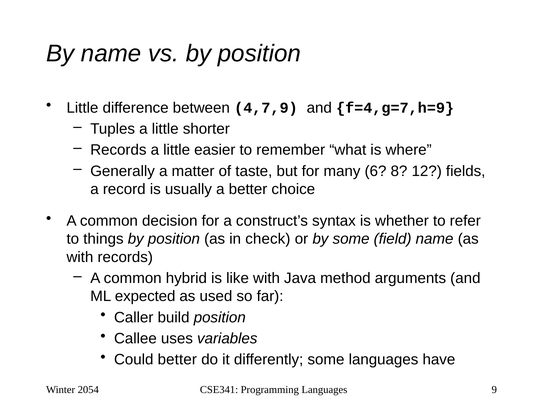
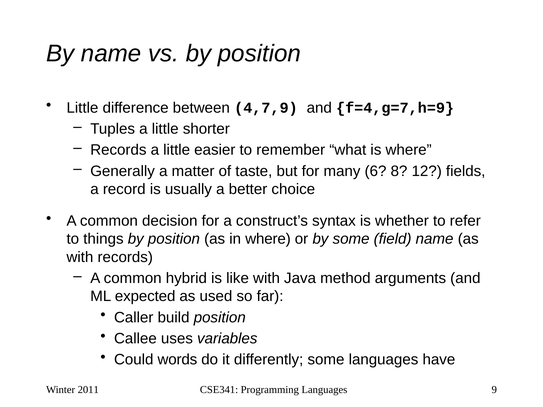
in check: check -> where
Could better: better -> words
2054: 2054 -> 2011
